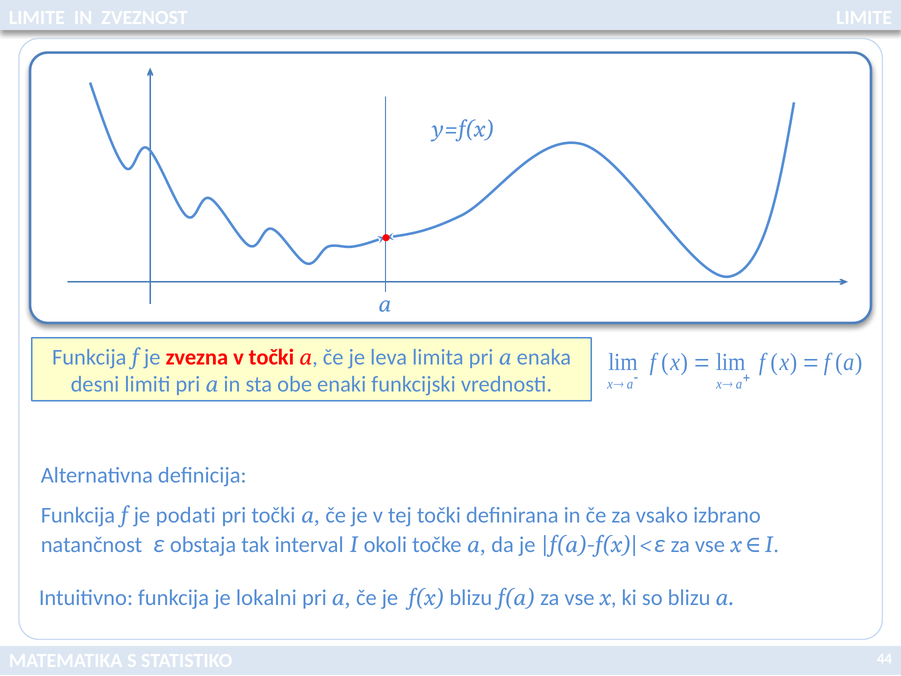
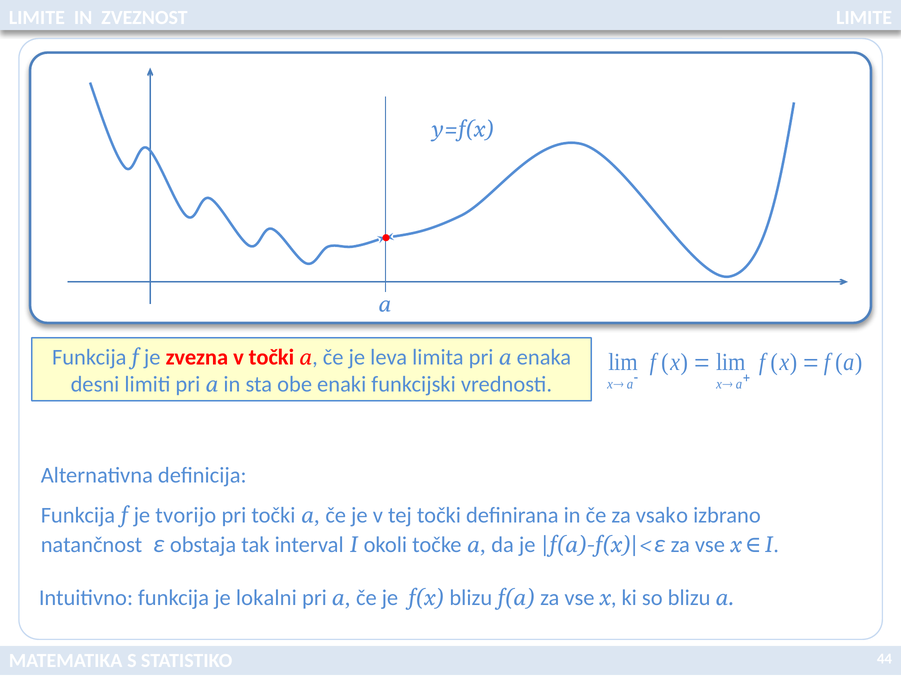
podati: podati -> tvorijo
